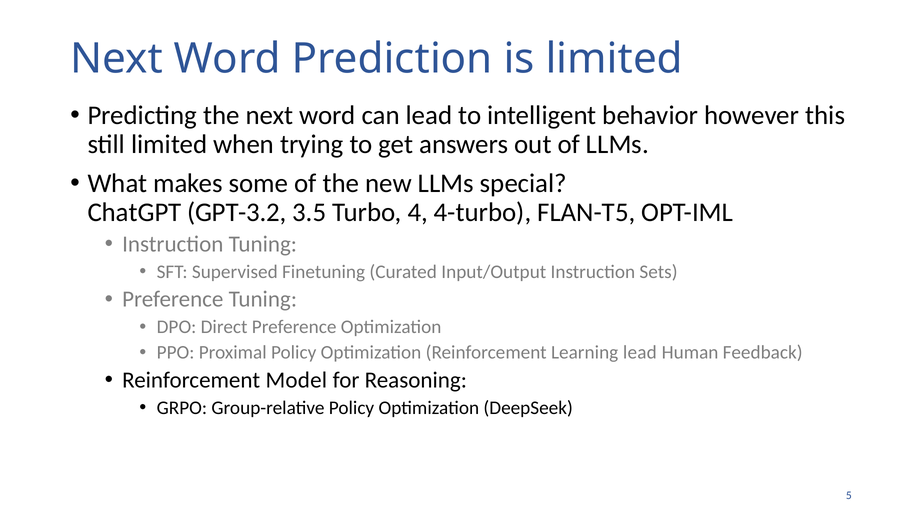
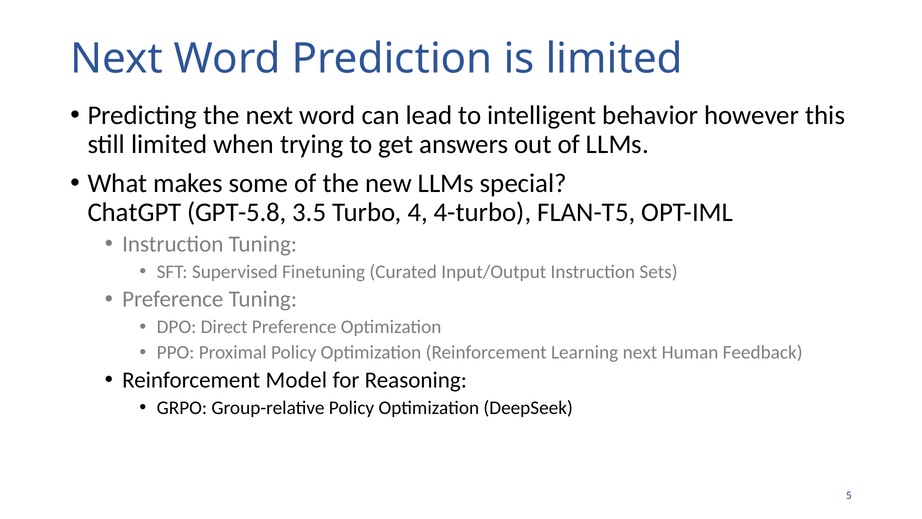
GPT-3.2: GPT-3.2 -> GPT-5.8
Learning lead: lead -> next
